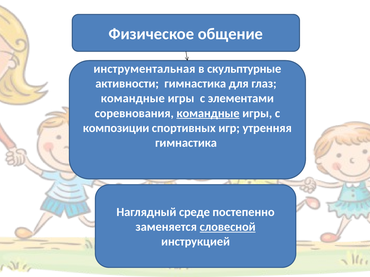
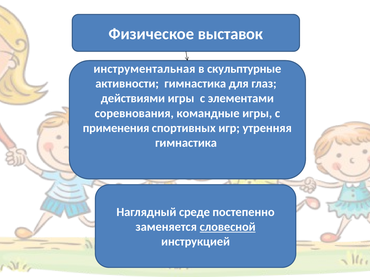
общение: общение -> выставок
командные at (133, 99): командные -> действиями
командные at (208, 113) underline: present -> none
композиции: композиции -> применения
